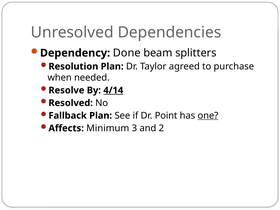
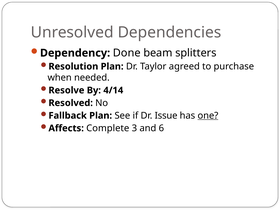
4/14 underline: present -> none
Point: Point -> Issue
Minimum: Minimum -> Complete
2: 2 -> 6
